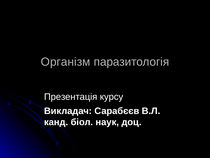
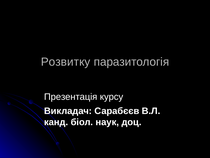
Організм: Організм -> Розвитку
